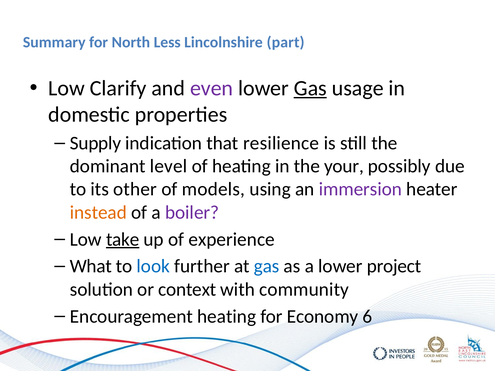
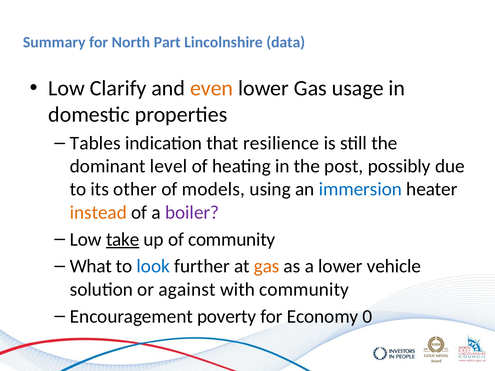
Less: Less -> Part
part: part -> data
even colour: purple -> orange
Gas at (310, 88) underline: present -> none
Supply: Supply -> Tables
your: your -> post
immersion colour: purple -> blue
of experience: experience -> community
gas at (267, 266) colour: blue -> orange
project: project -> vehicle
context: context -> against
Encouragement heating: heating -> poverty
6: 6 -> 0
